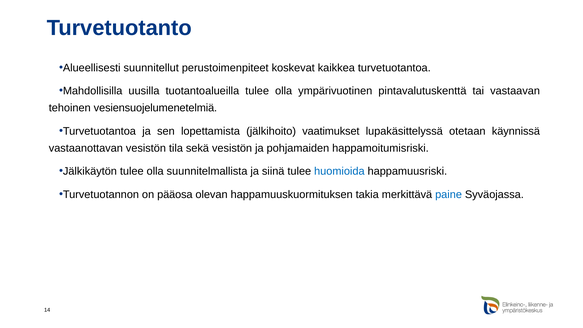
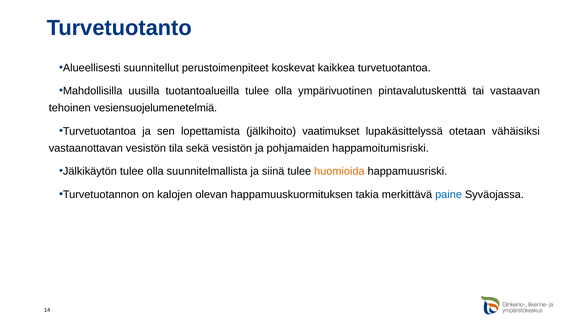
käynnissä: käynnissä -> vähäisiksi
huomioida colour: blue -> orange
pääosa: pääosa -> kalojen
